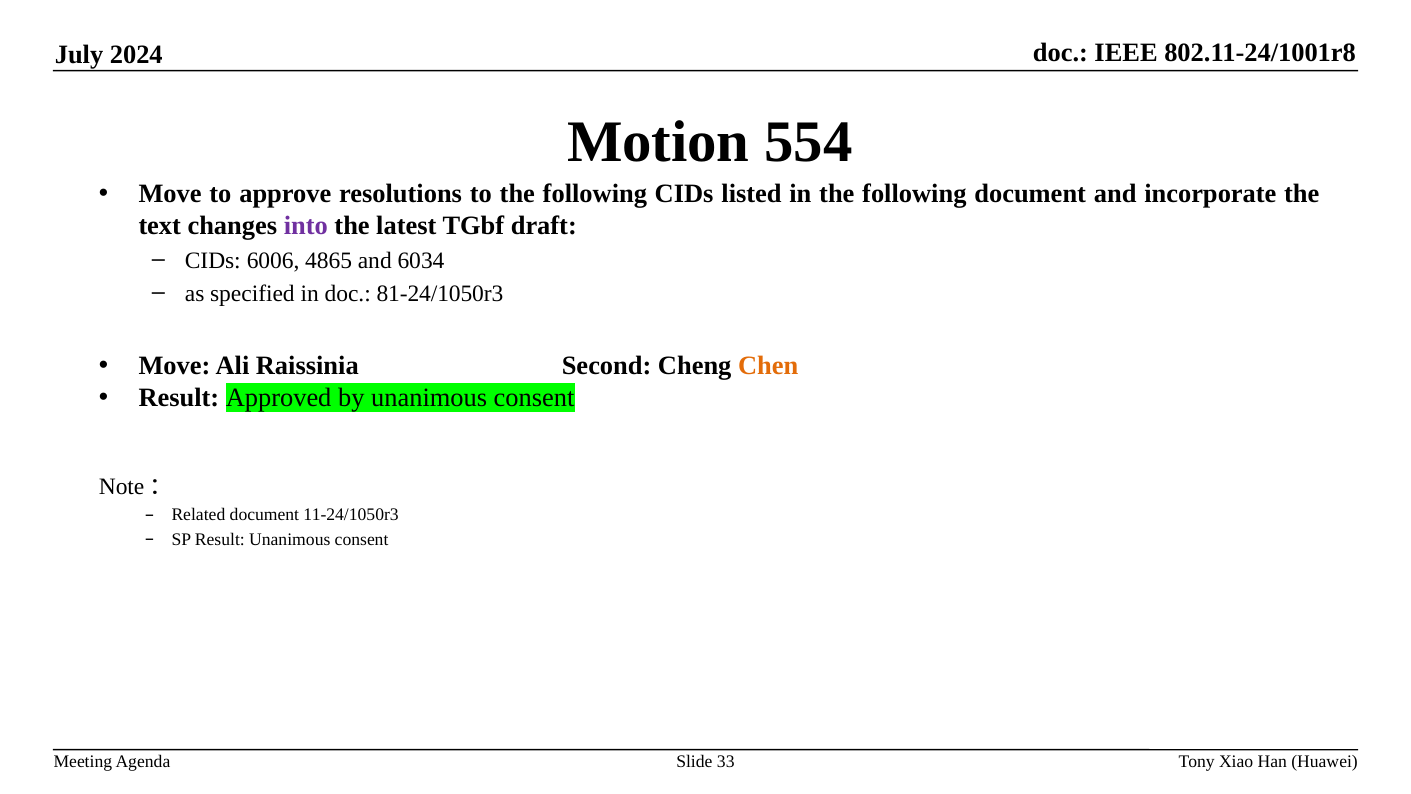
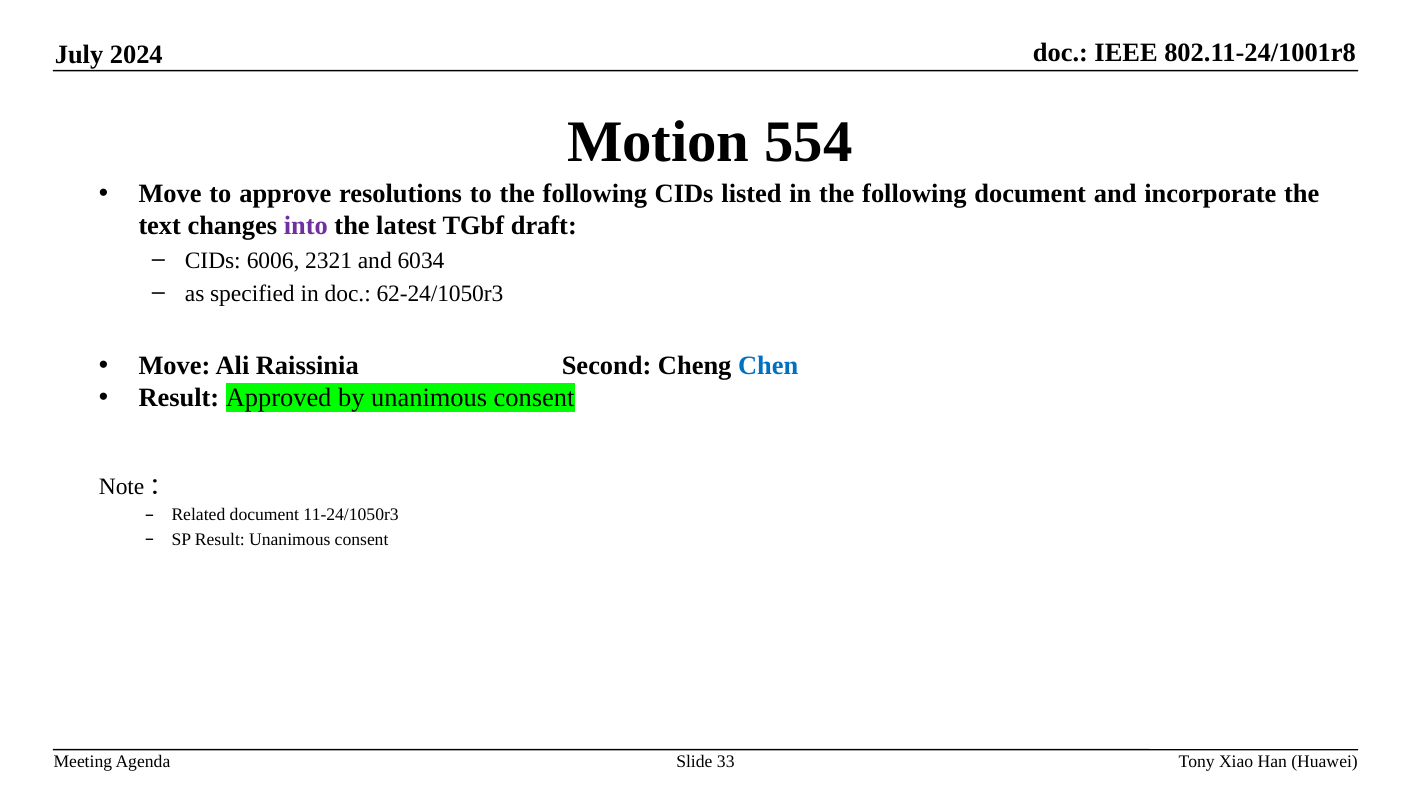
4865: 4865 -> 2321
81-24/1050r3: 81-24/1050r3 -> 62-24/1050r3
Chen colour: orange -> blue
